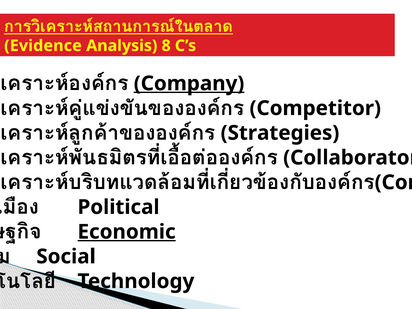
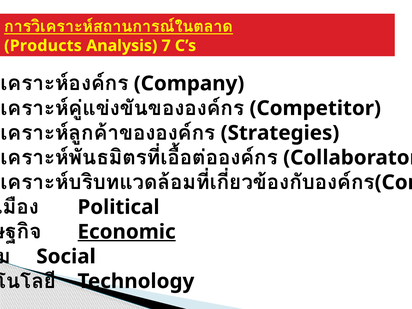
Evidence: Evidence -> Products
8: 8 -> 7
Company underline: present -> none
